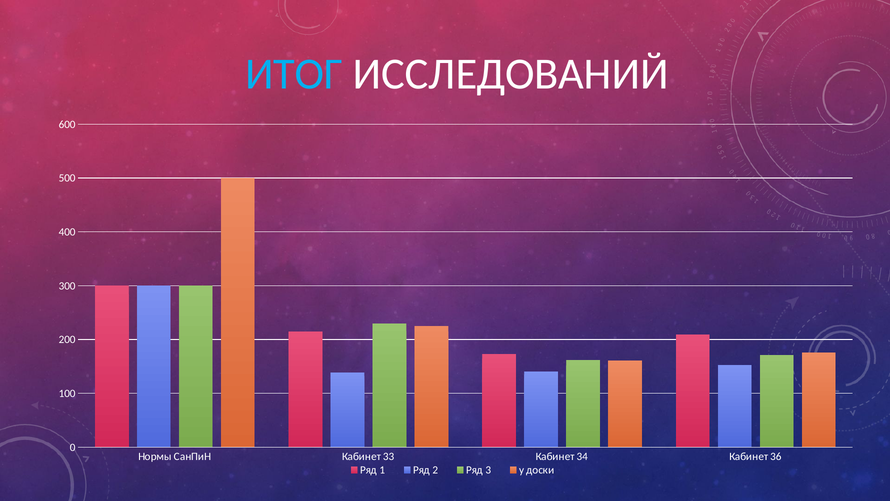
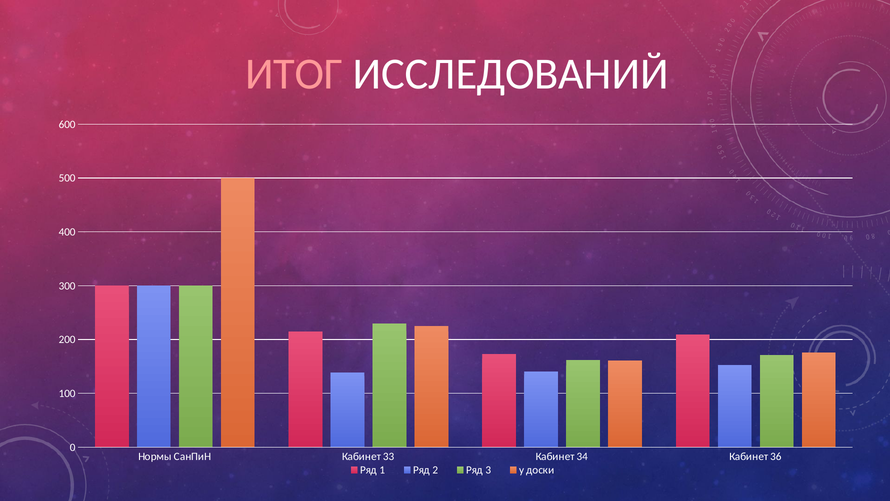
ИТОГ colour: light blue -> pink
